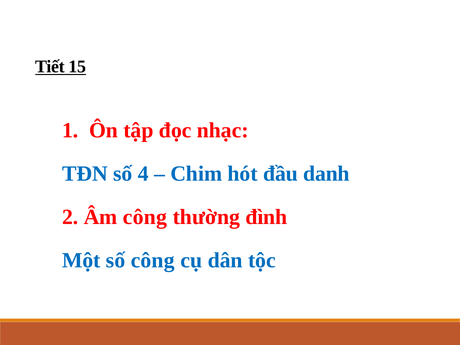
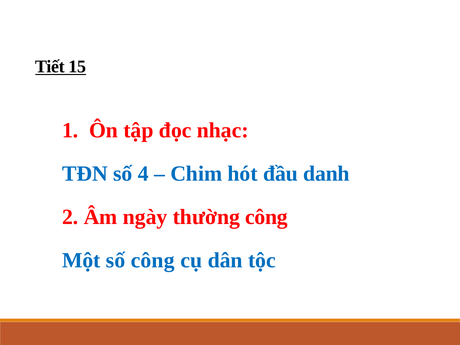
Âm công: công -> ngày
thường đình: đình -> công
